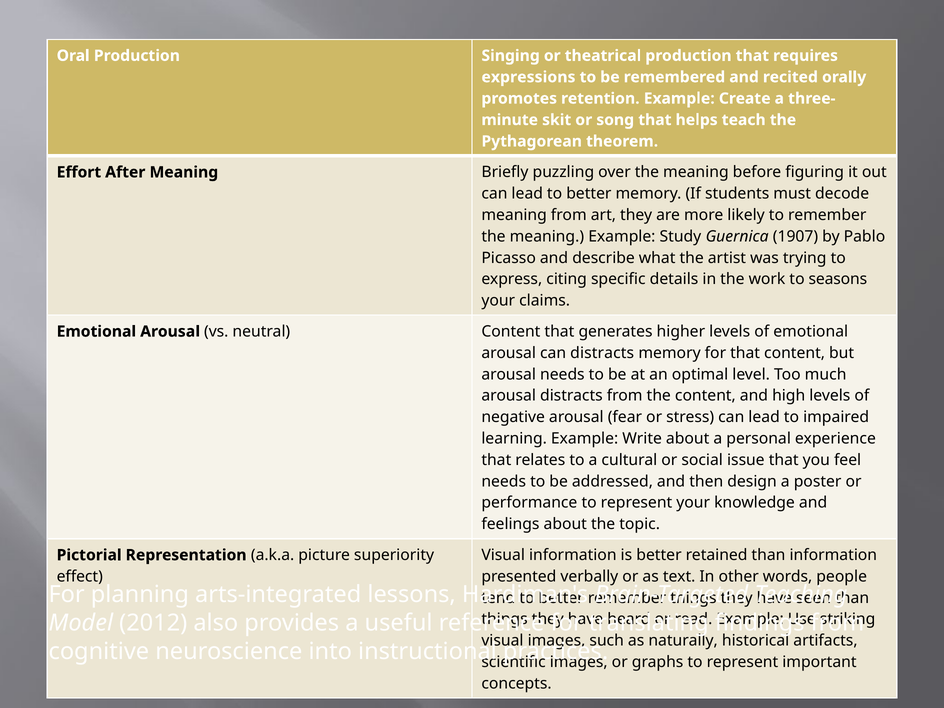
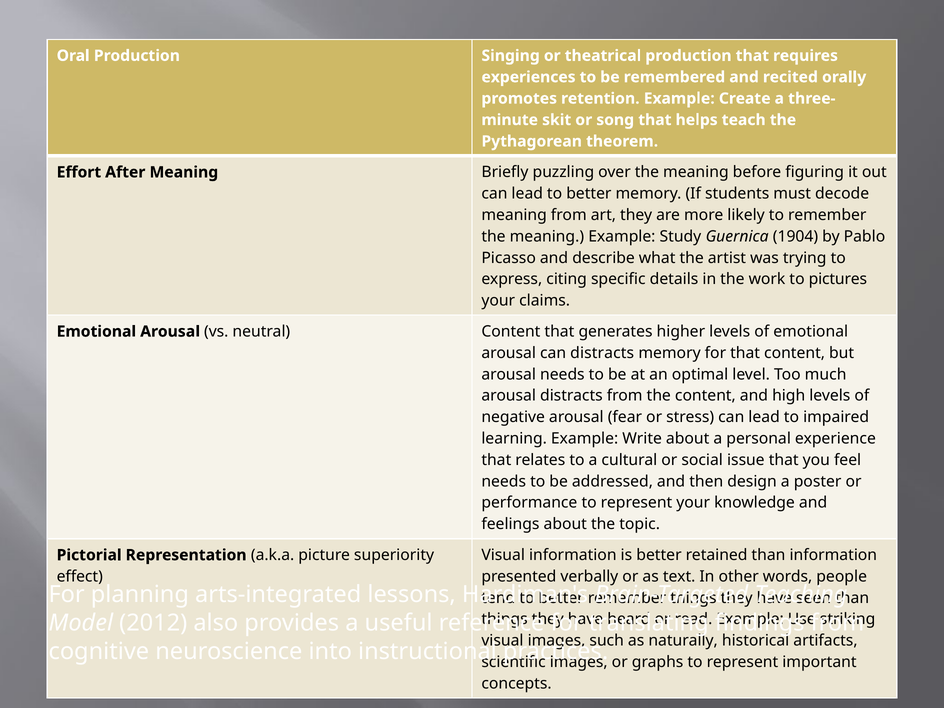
expressions: expressions -> experiences
1907: 1907 -> 1904
seasons: seasons -> pictures
